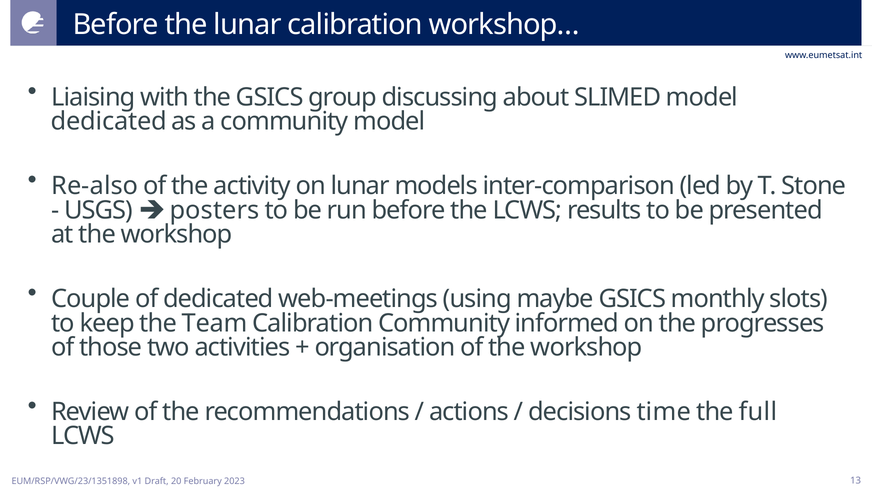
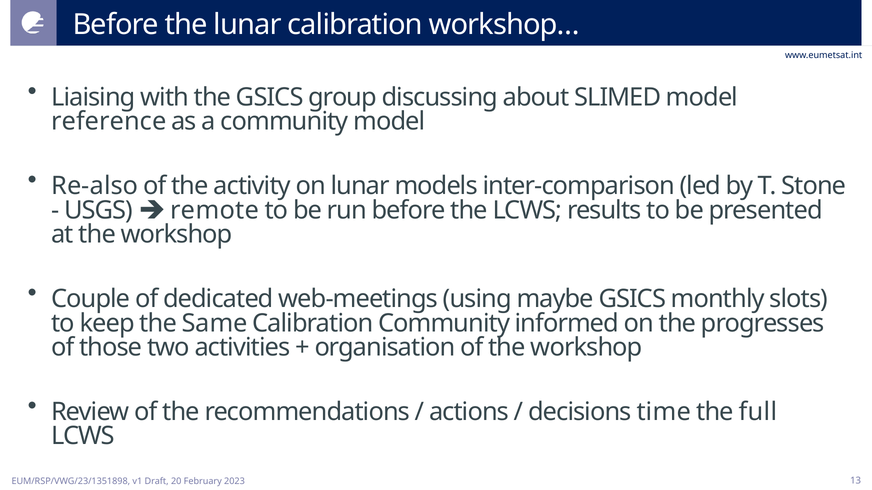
dedicated at (109, 122): dedicated -> reference
posters: posters -> remote
Team: Team -> Same
